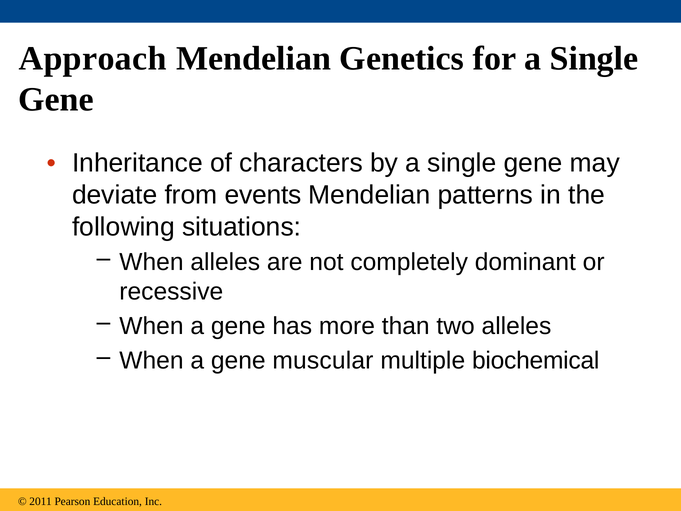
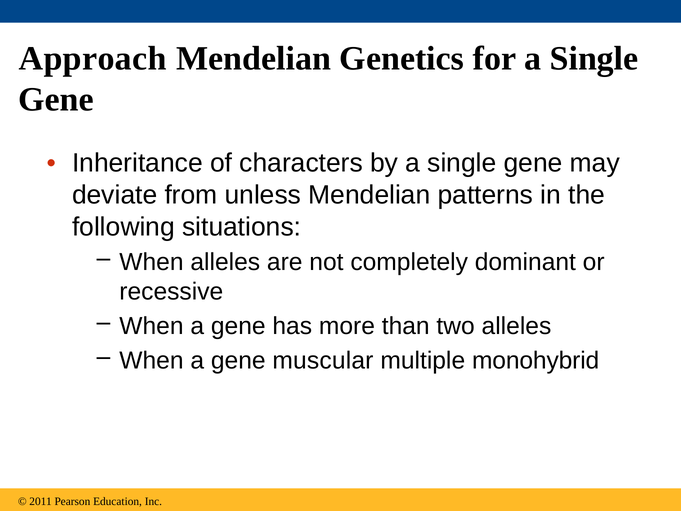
events: events -> unless
biochemical: biochemical -> monohybrid
